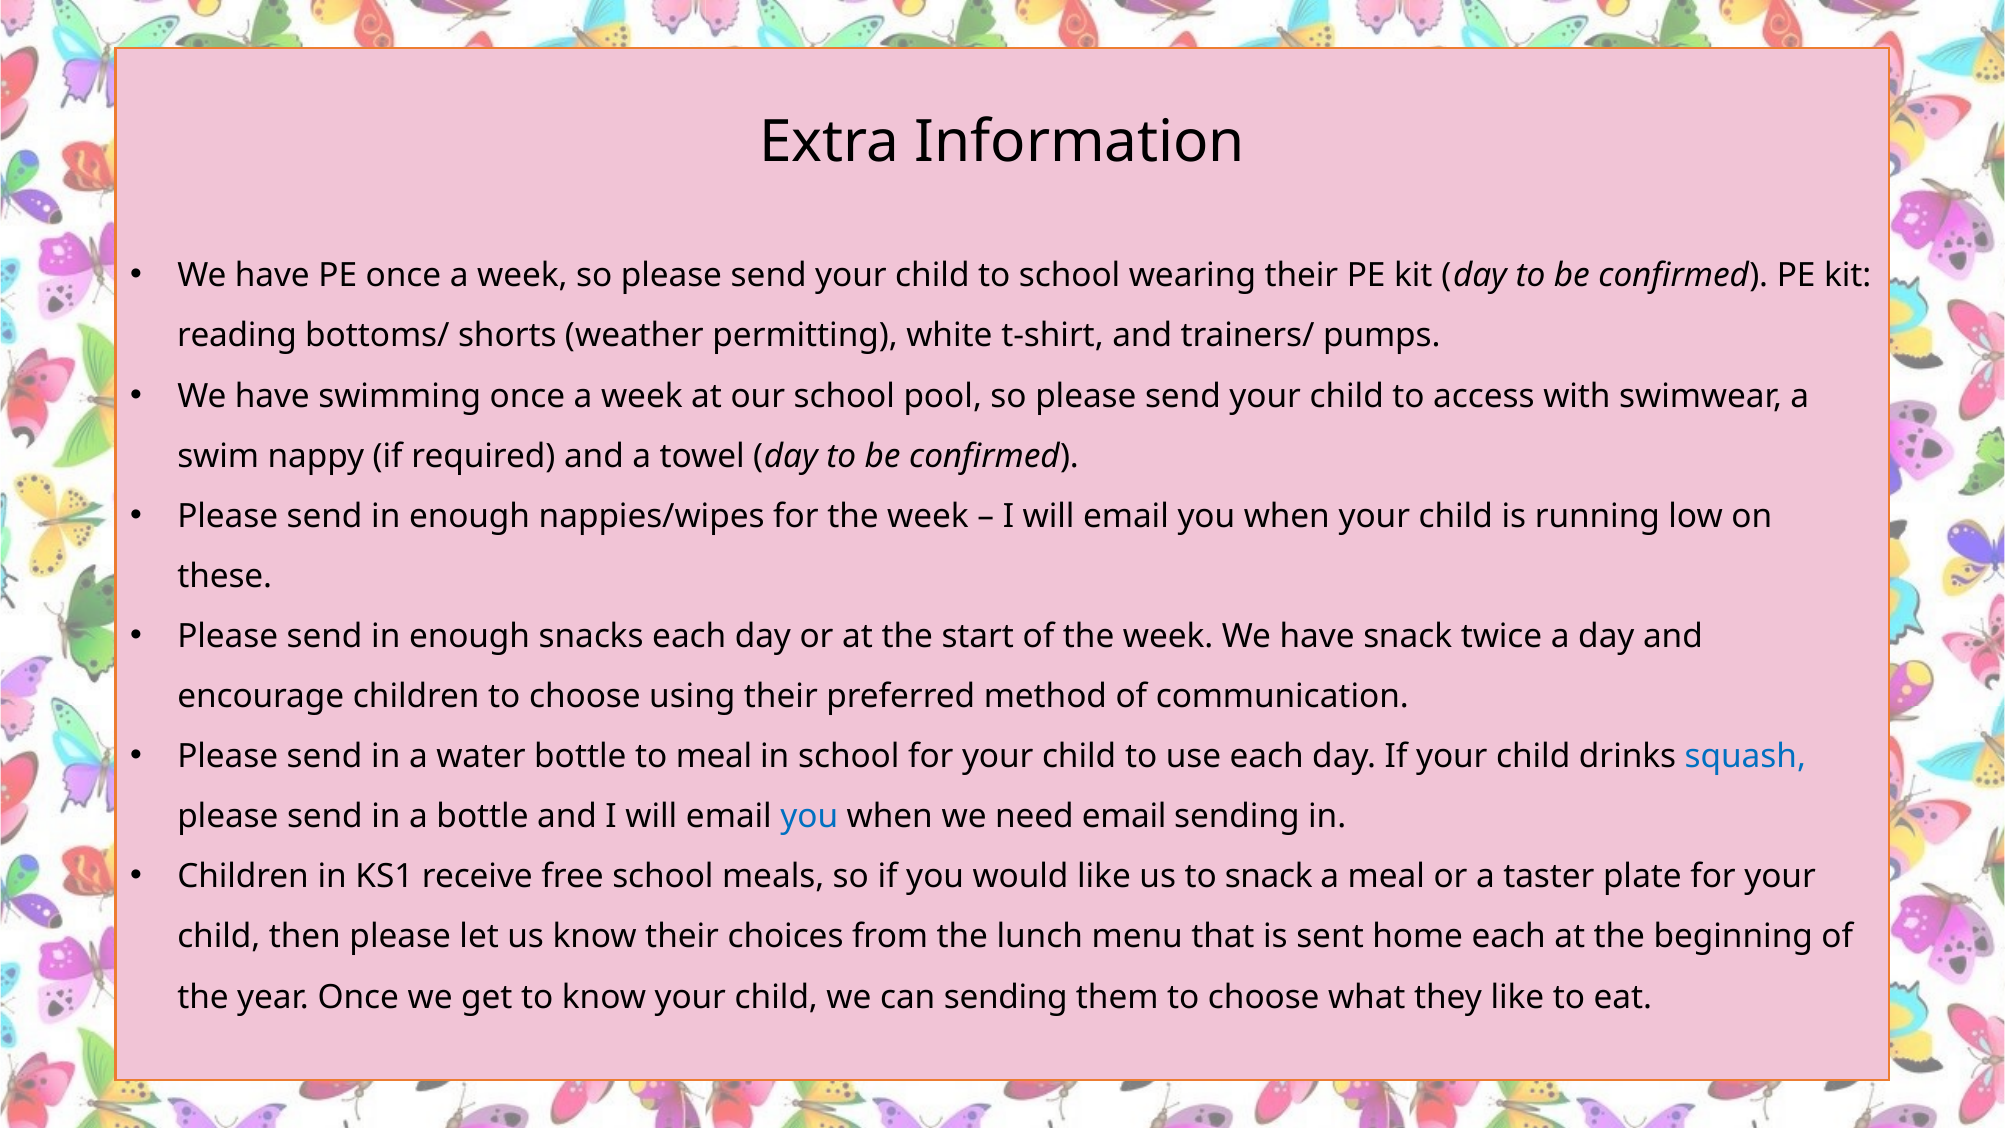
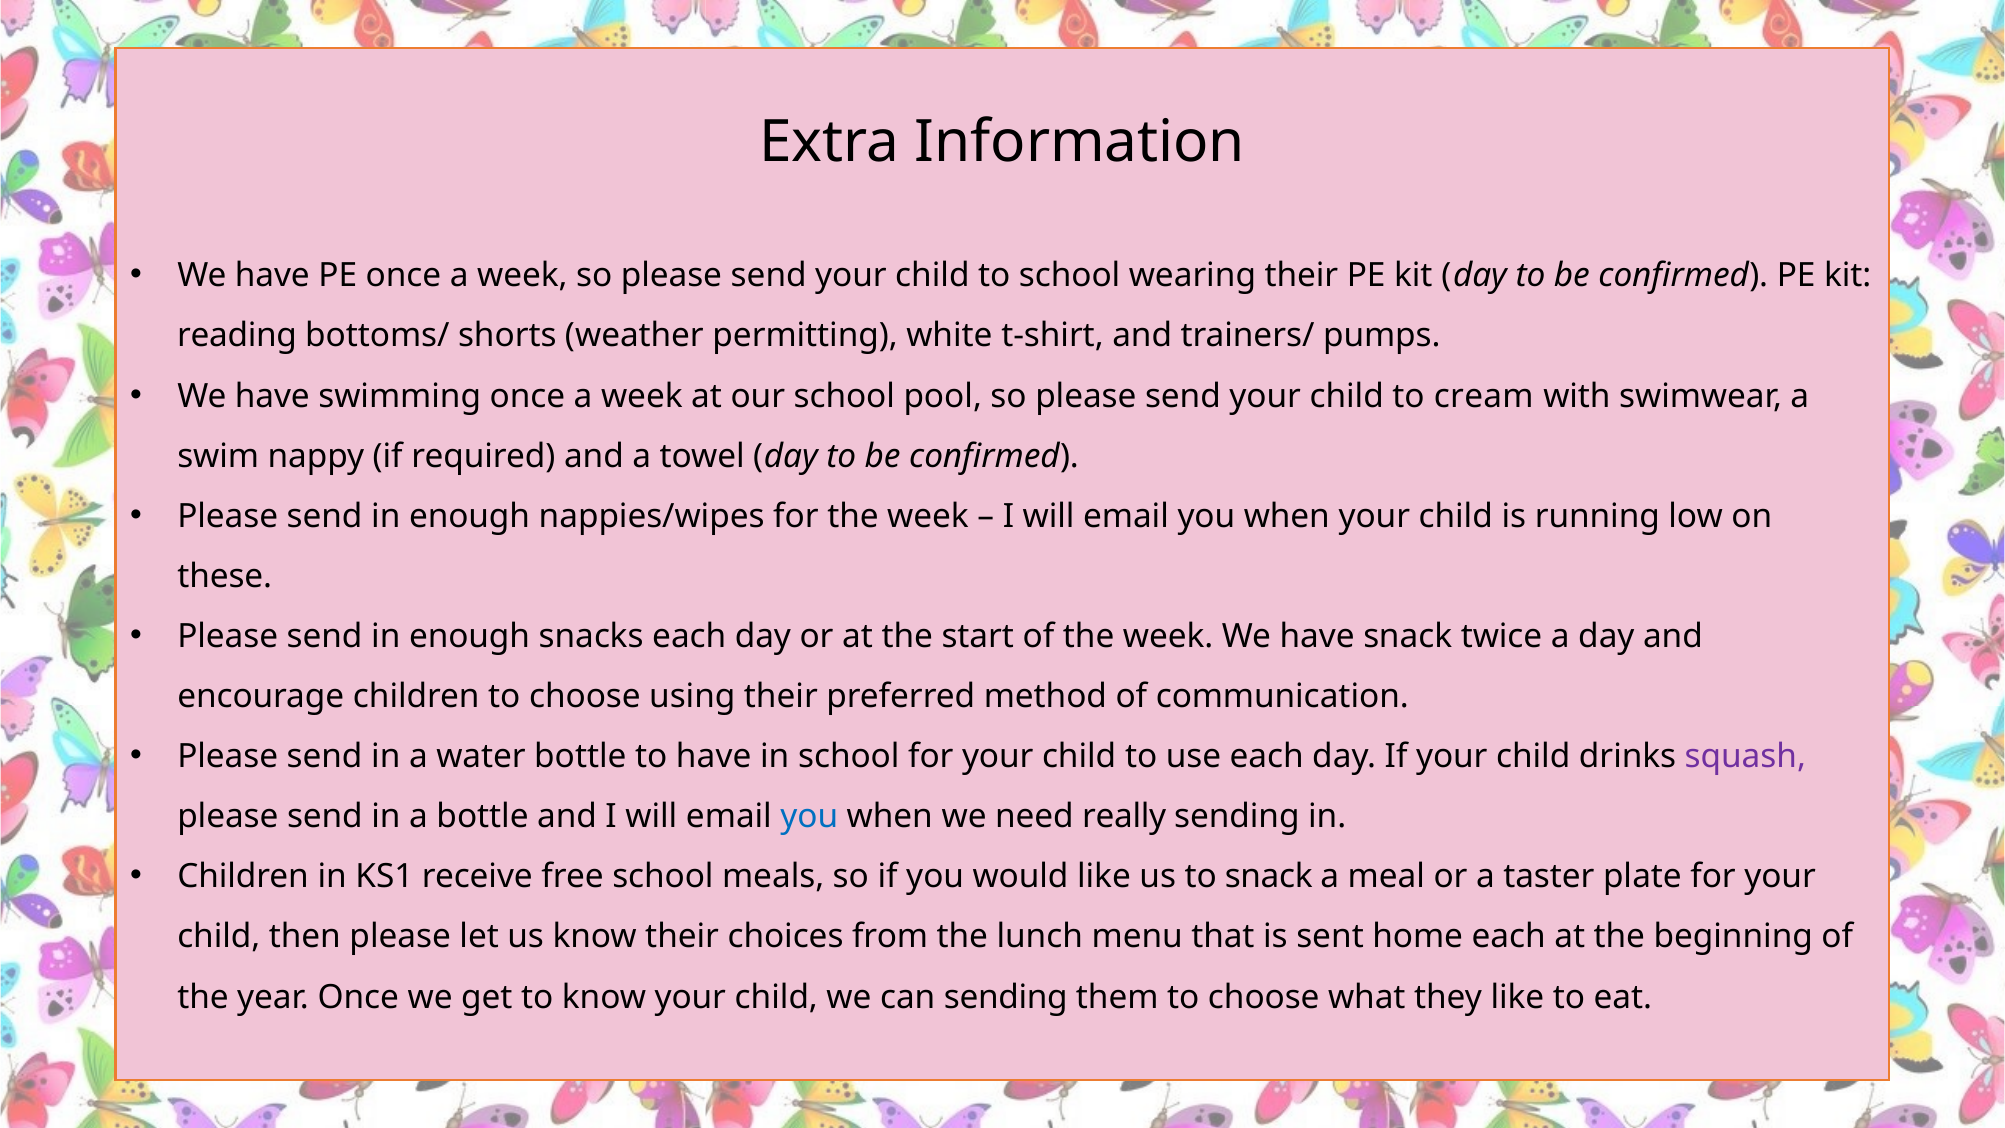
access: access -> cream
to meal: meal -> have
squash colour: blue -> purple
need email: email -> really
